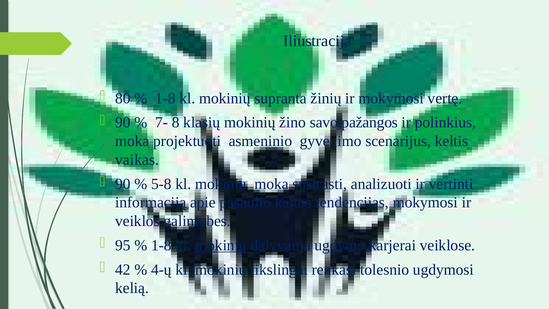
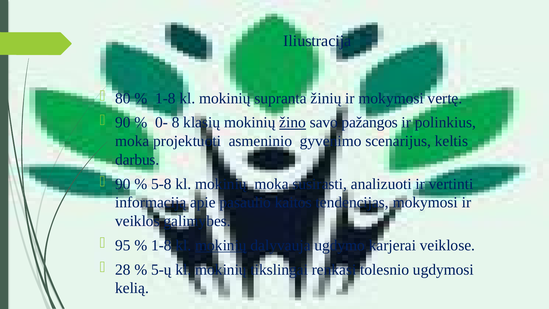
7-: 7- -> 0-
žino underline: none -> present
vaikas: vaikas -> darbus
42: 42 -> 28
4-ų: 4-ų -> 5-ų
